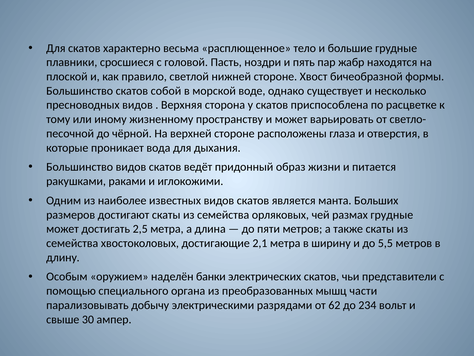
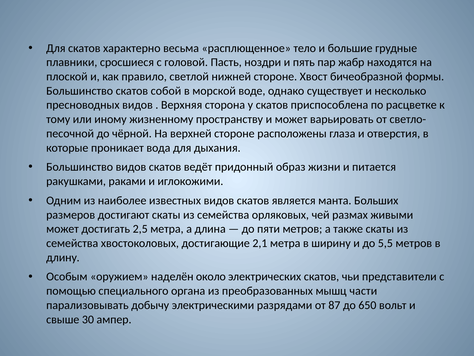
размах грудные: грудные -> живыми
банки: банки -> около
62: 62 -> 87
234: 234 -> 650
